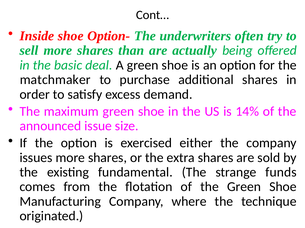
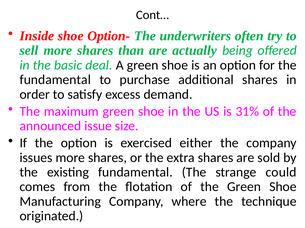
matchmaker at (55, 80): matchmaker -> fundamental
14%: 14% -> 31%
funds: funds -> could
